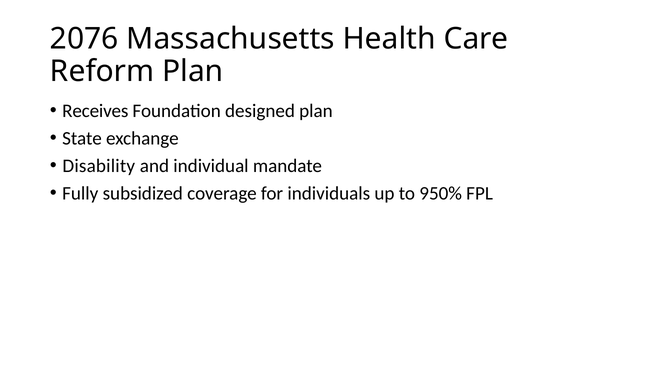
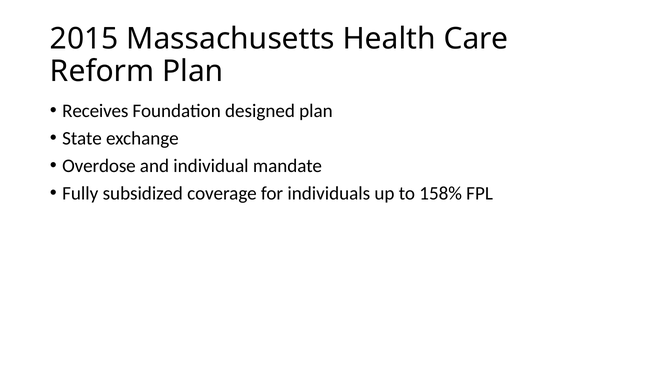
2076: 2076 -> 2015
Disability: Disability -> Overdose
950%: 950% -> 158%
